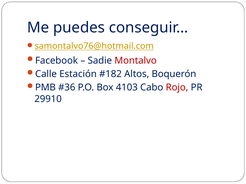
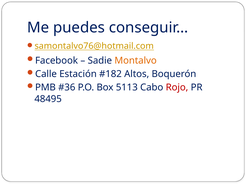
Montalvo colour: red -> orange
4103: 4103 -> 5113
29910: 29910 -> 48495
